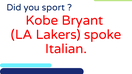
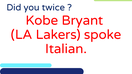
sport: sport -> twice
